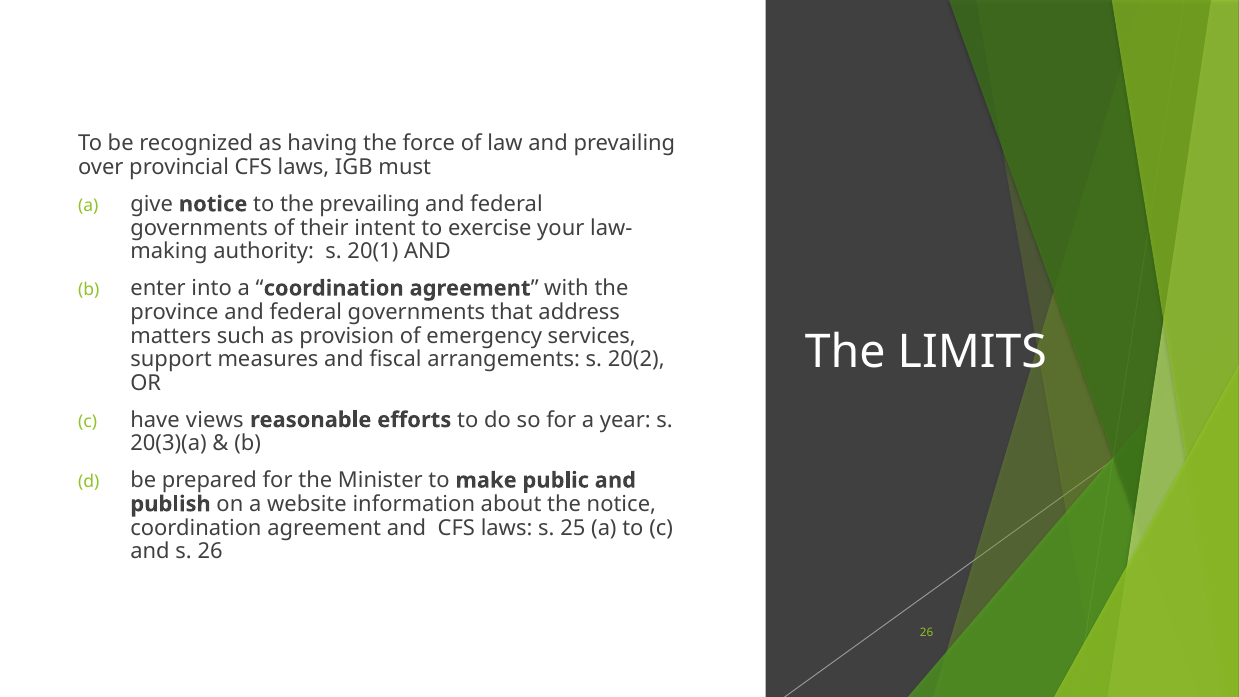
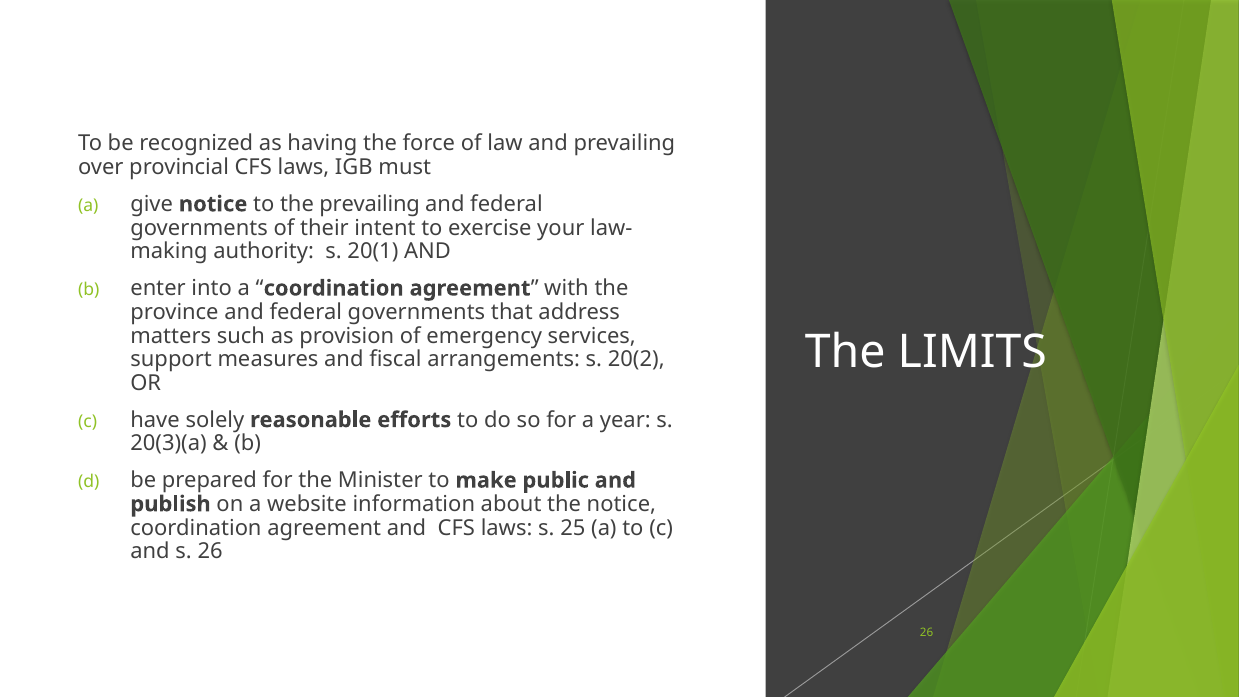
views: views -> solely
